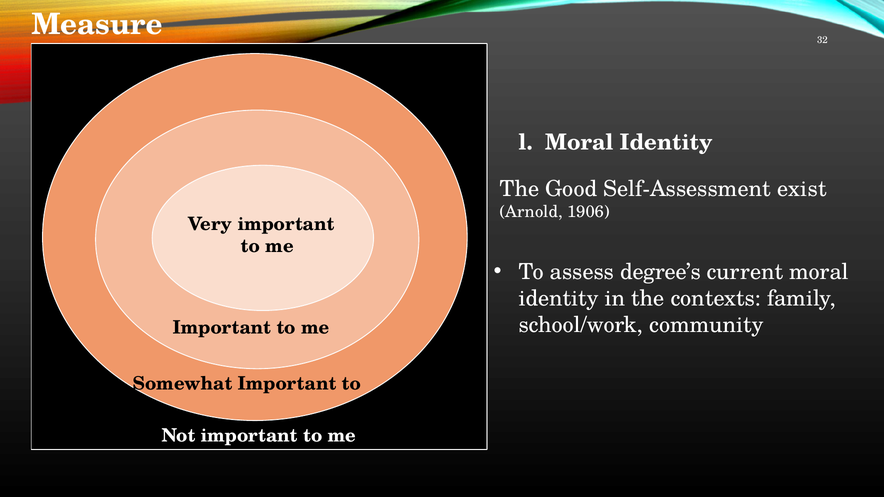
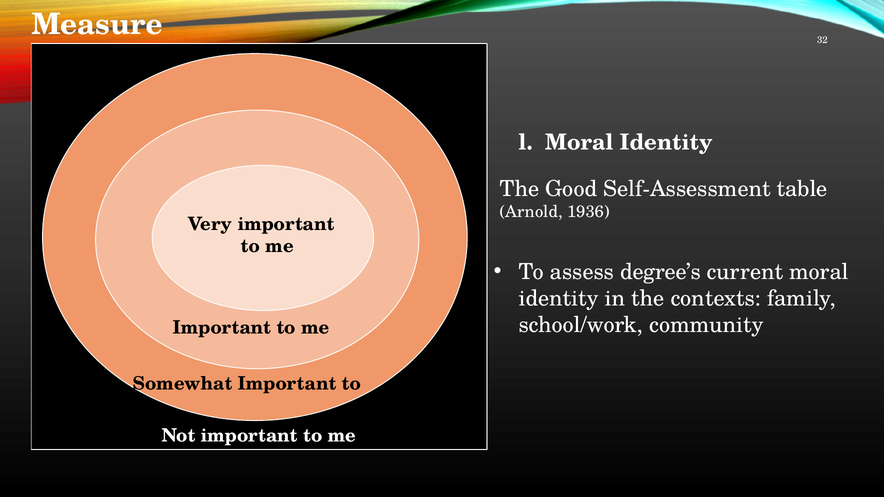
exist: exist -> table
1906: 1906 -> 1936
